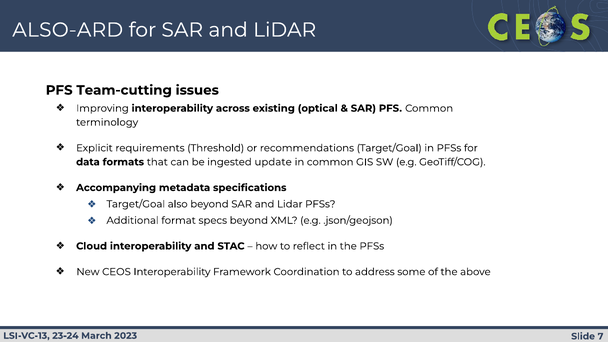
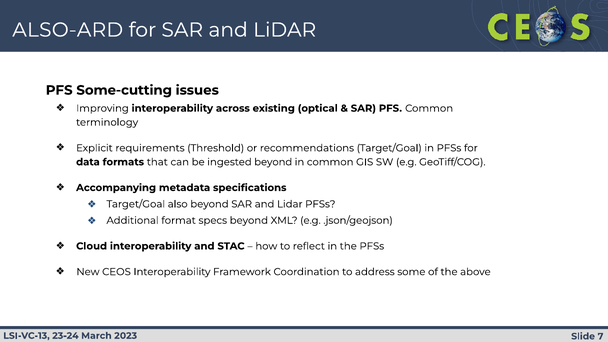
Team-cutting: Team-cutting -> Some-cutting
ingested update: update -> beyond
